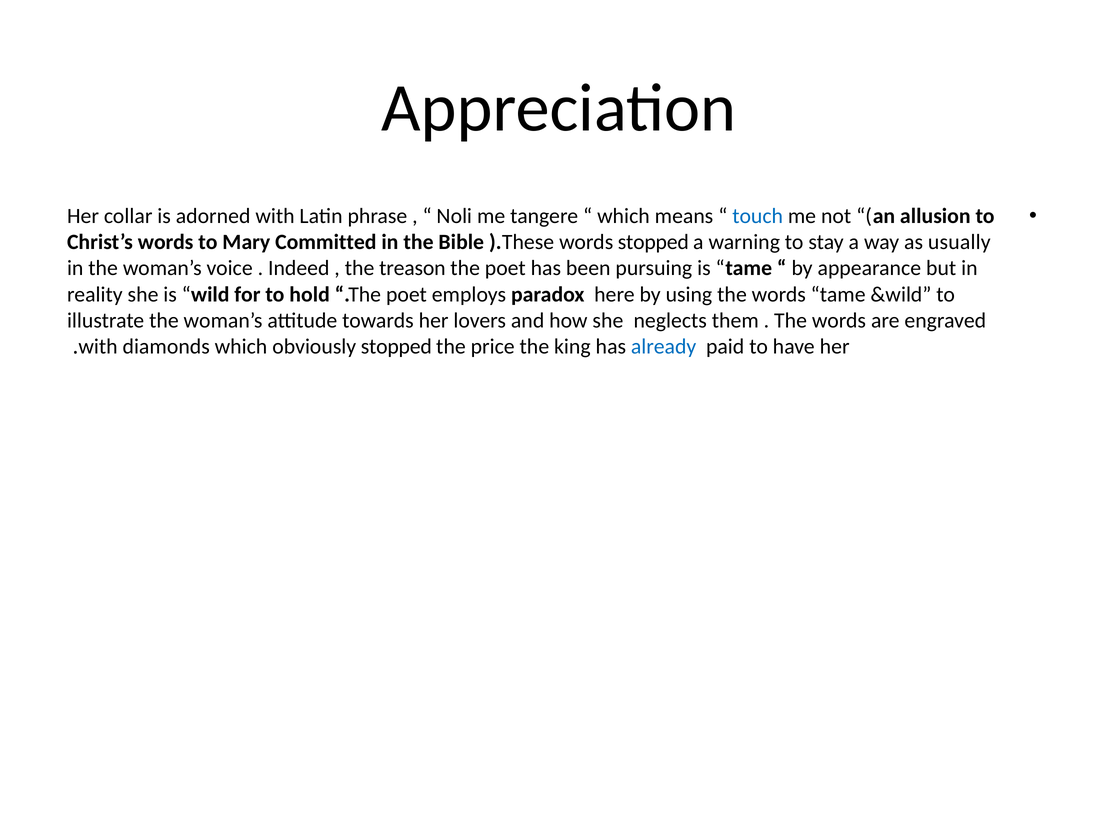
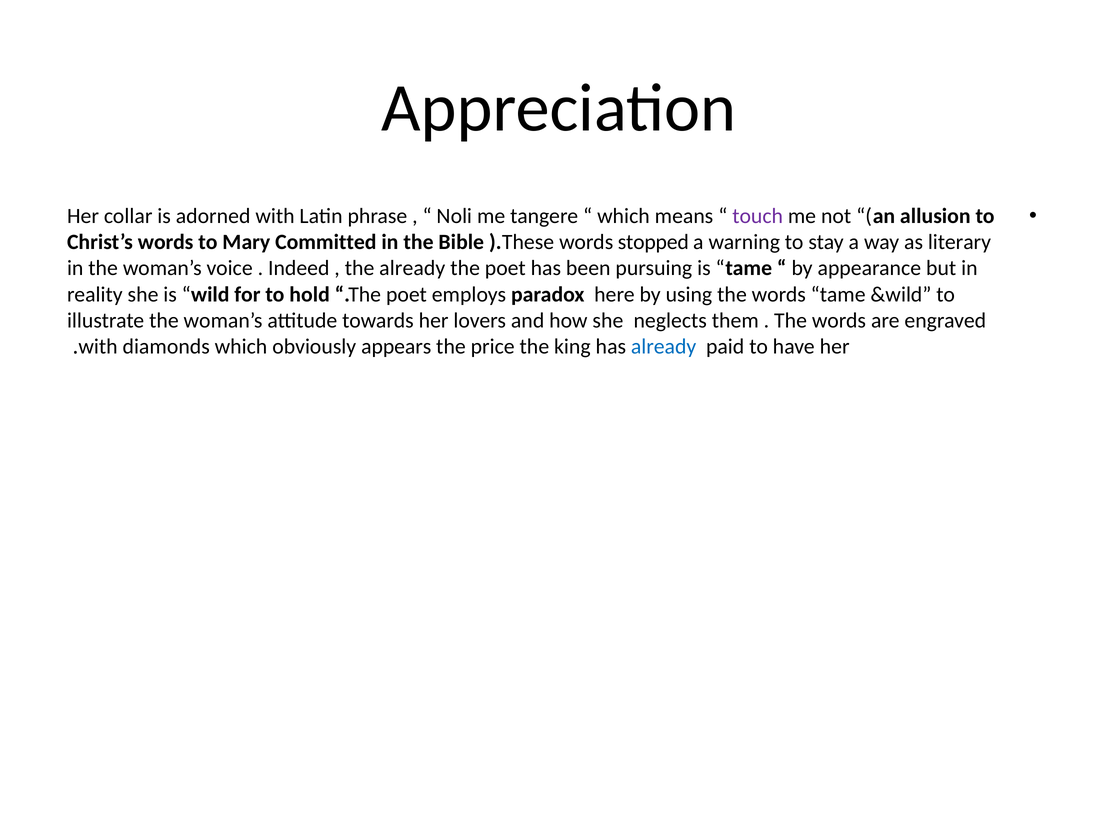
touch colour: blue -> purple
usually: usually -> literary
the treason: treason -> already
obviously stopped: stopped -> appears
